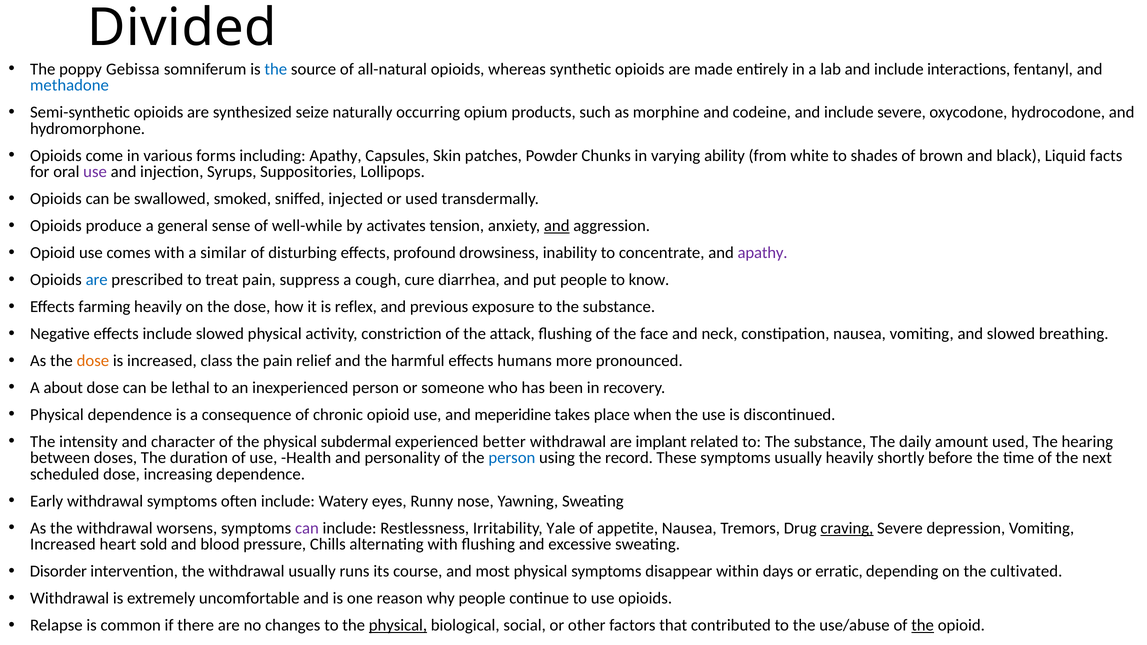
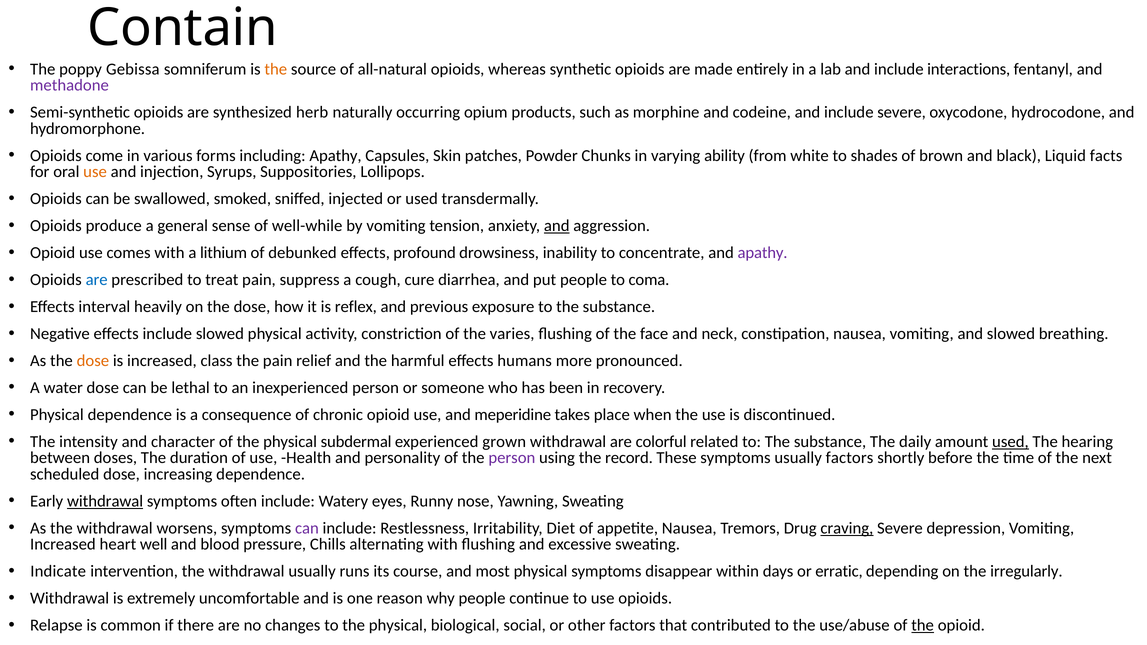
Divided: Divided -> Contain
the at (276, 69) colour: blue -> orange
methadone colour: blue -> purple
seize: seize -> herb
use at (95, 172) colour: purple -> orange
by activates: activates -> vomiting
similar: similar -> lithium
disturbing: disturbing -> debunked
know: know -> coma
farming: farming -> interval
attack: attack -> varies
about: about -> water
better: better -> grown
implant: implant -> colorful
used at (1010, 442) underline: none -> present
person at (512, 458) colour: blue -> purple
usually heavily: heavily -> factors
withdrawal at (105, 501) underline: none -> present
Yale: Yale -> Diet
sold: sold -> well
Disorder: Disorder -> Indicate
cultivated: cultivated -> irregularly
physical at (398, 626) underline: present -> none
